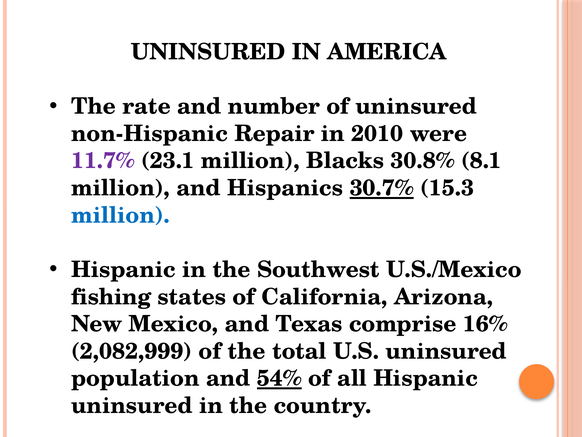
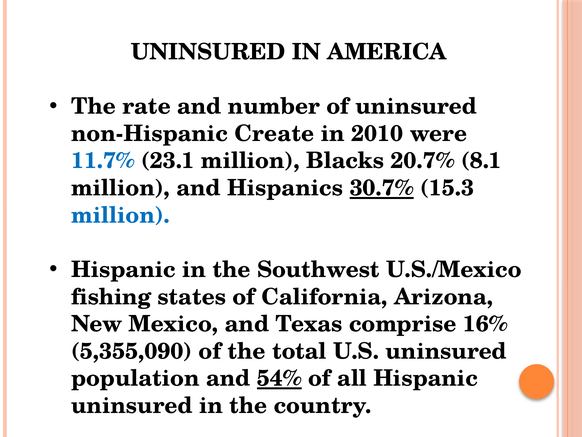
Repair: Repair -> Create
11.7% colour: purple -> blue
30.8%: 30.8% -> 20.7%
2,082,999: 2,082,999 -> 5,355,090
